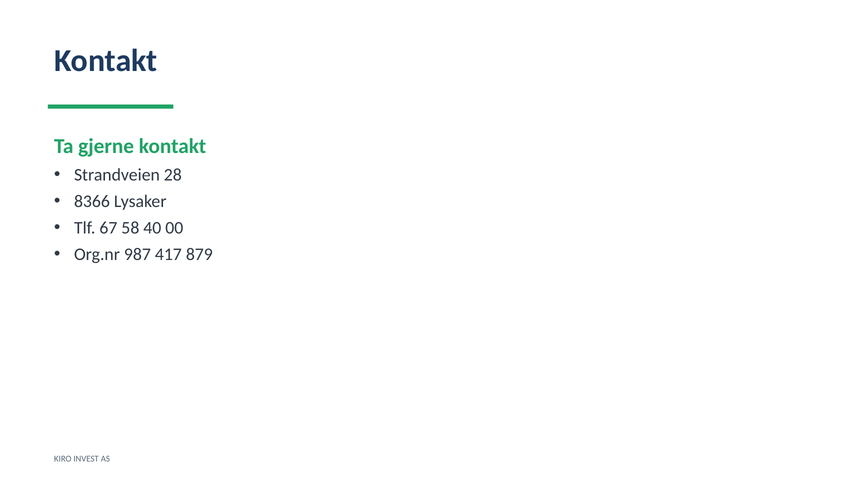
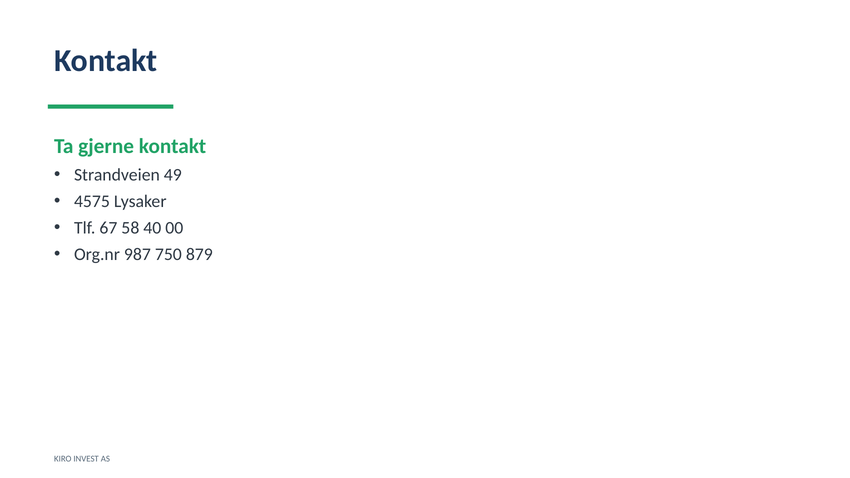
28: 28 -> 49
8366: 8366 -> 4575
417: 417 -> 750
